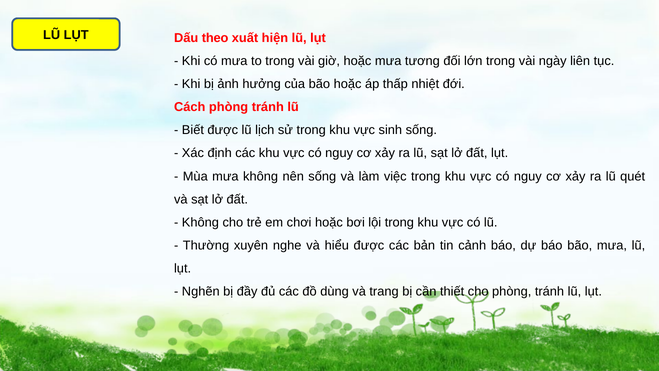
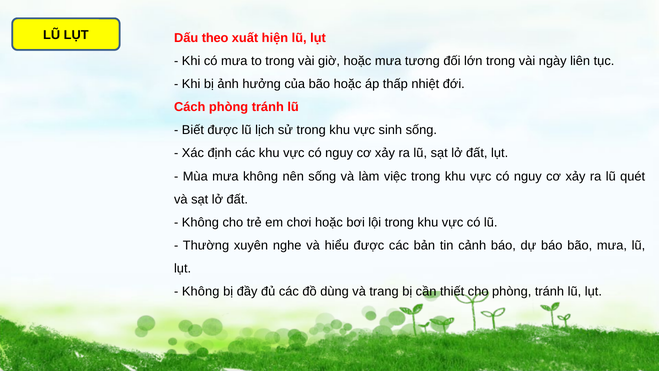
Nghẽn at (201, 292): Nghẽn -> Không
